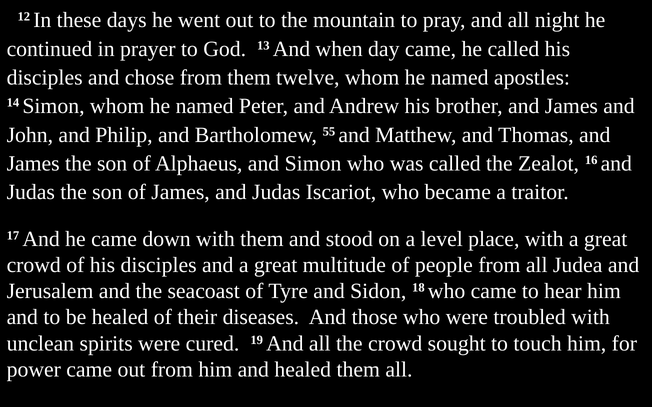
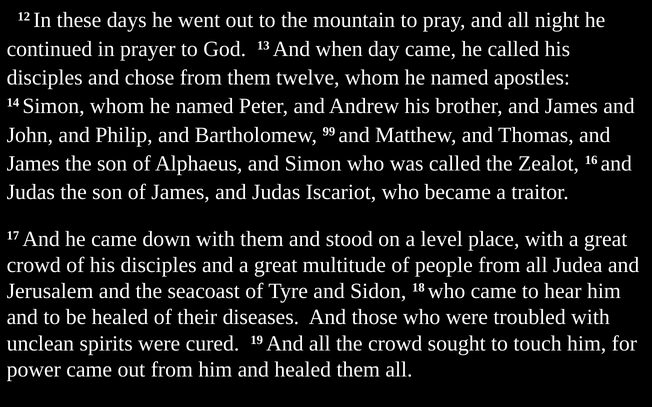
55: 55 -> 99
